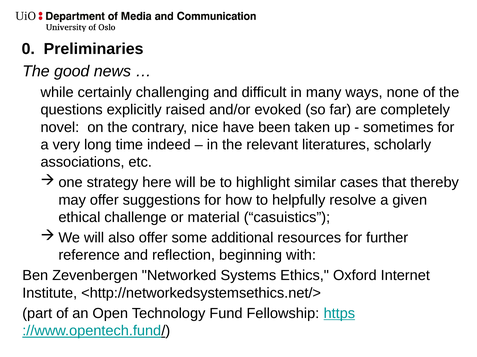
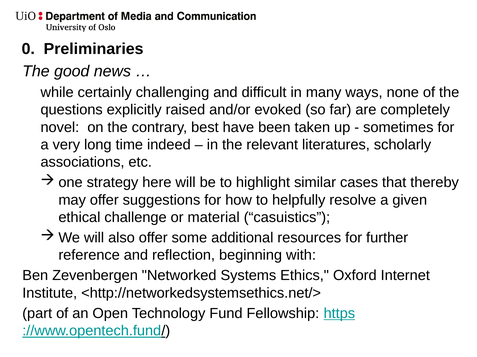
nice: nice -> best
